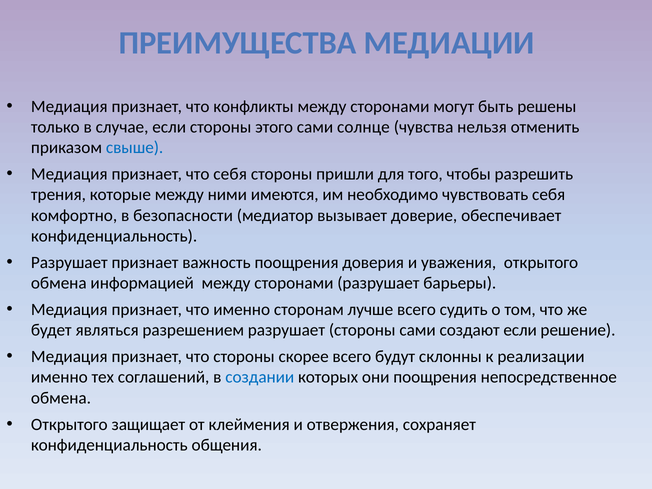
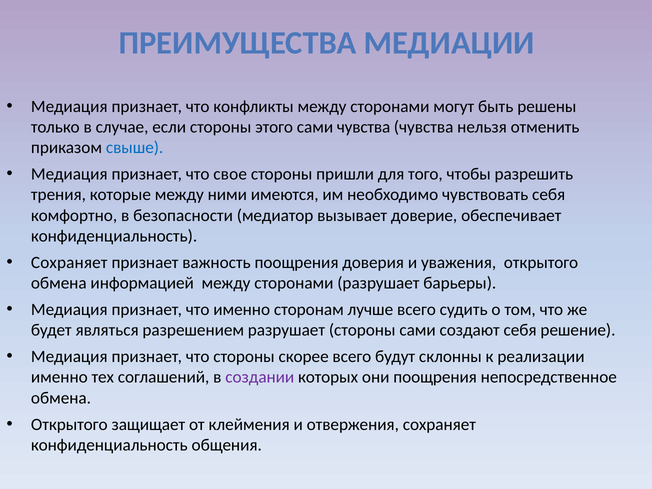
сами солнце: солнце -> чувства
что себя: себя -> свое
Разрушает at (69, 262): Разрушает -> Сохраняет
создают если: если -> себя
создании colour: blue -> purple
